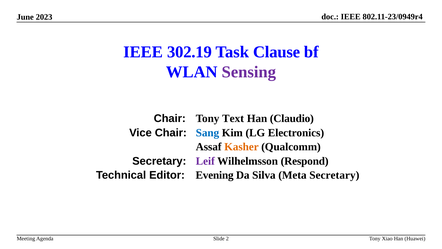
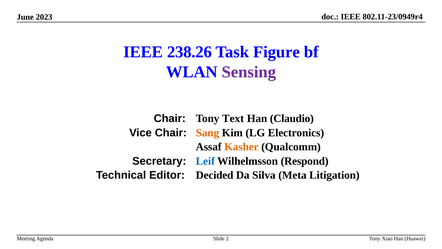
302.19: 302.19 -> 238.26
Clause: Clause -> Figure
Sang colour: blue -> orange
Leif colour: purple -> blue
Evening: Evening -> Decided
Meta Secretary: Secretary -> Litigation
